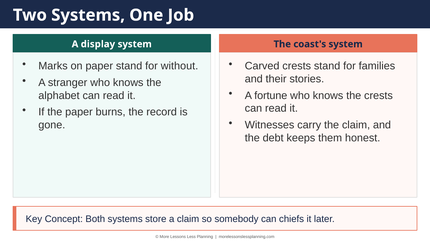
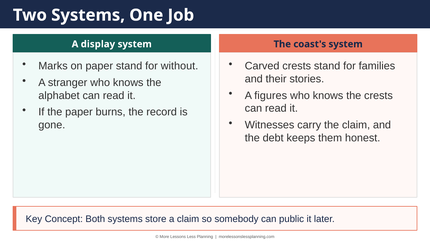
fortune: fortune -> figures
chiefs: chiefs -> public
